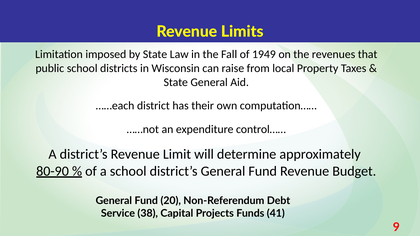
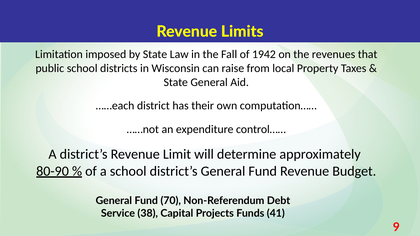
1949: 1949 -> 1942
20: 20 -> 70
